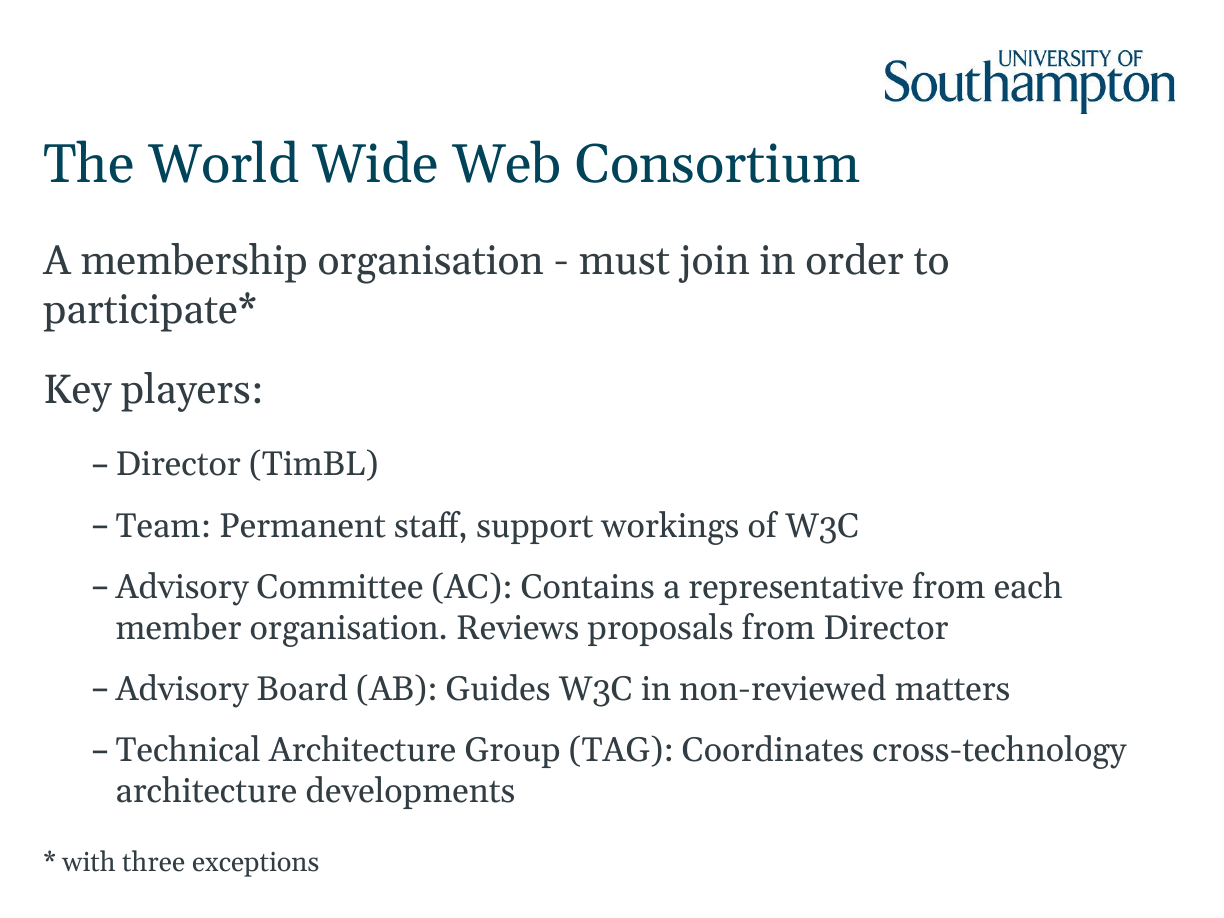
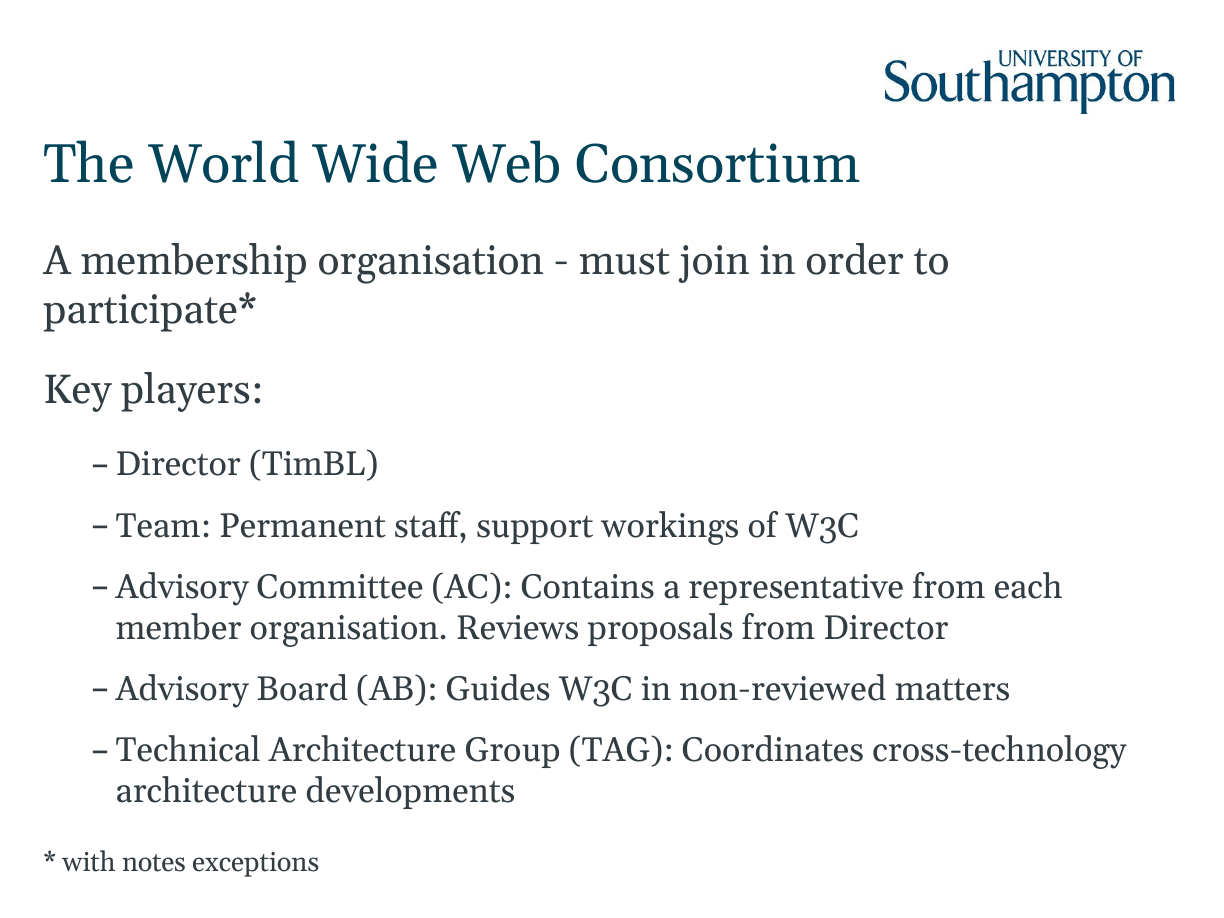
three: three -> notes
